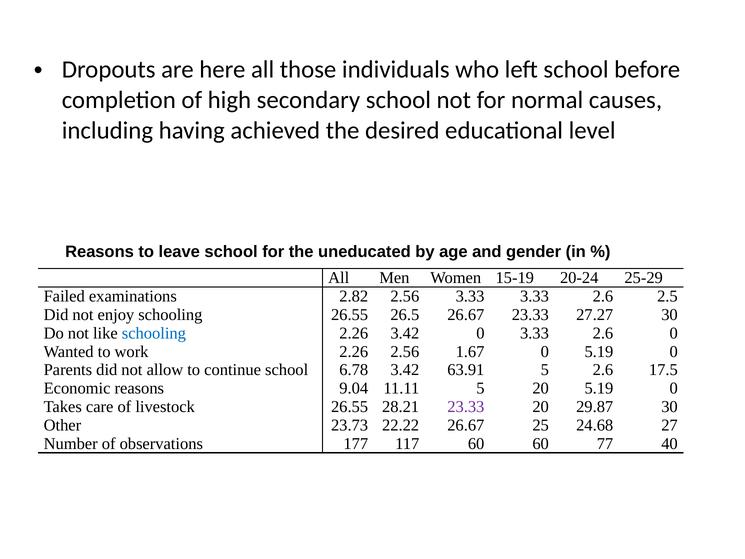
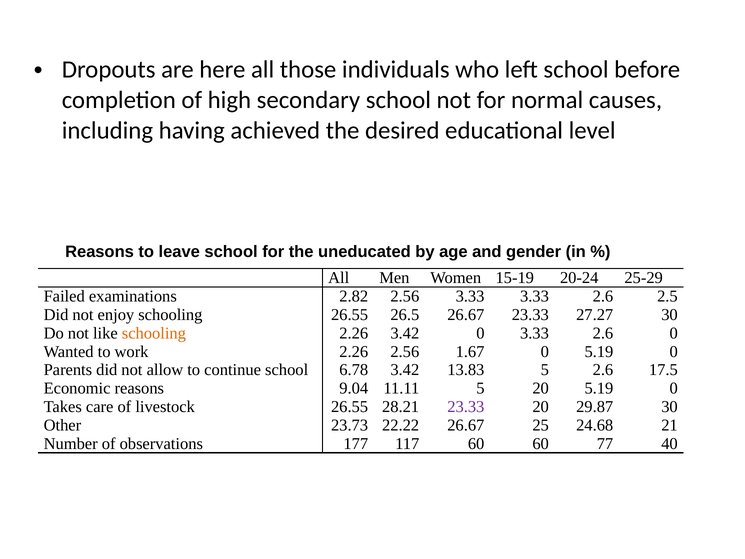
schooling at (154, 333) colour: blue -> orange
63.91: 63.91 -> 13.83
27: 27 -> 21
